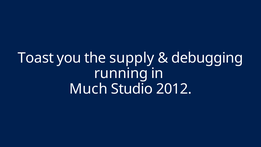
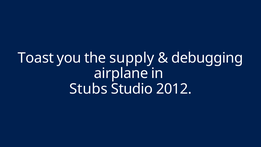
running: running -> airplane
Much: Much -> Stubs
